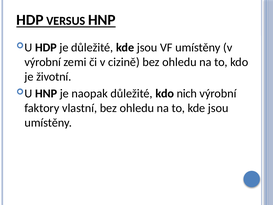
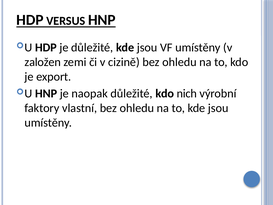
výrobní at (43, 62): výrobní -> založen
životní: životní -> export
